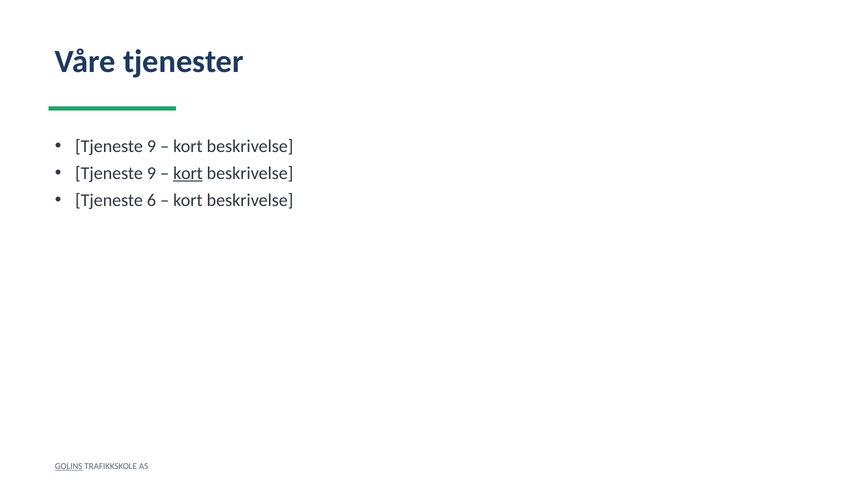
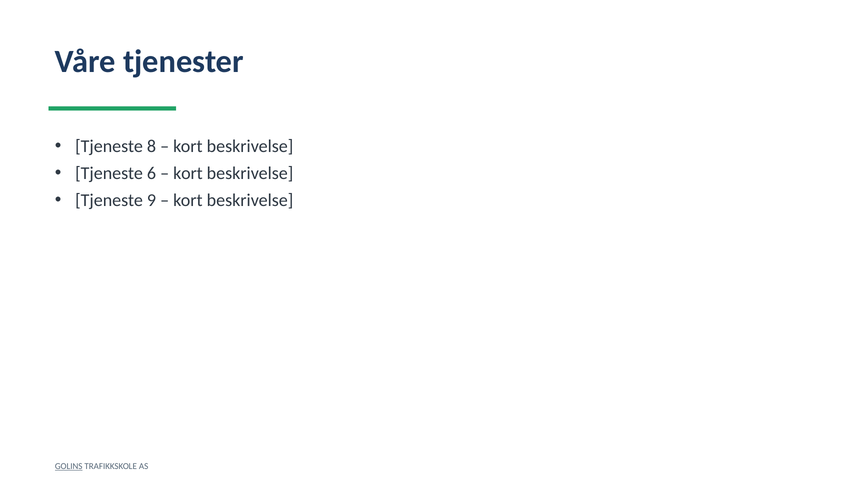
9 at (151, 146): 9 -> 8
9 at (151, 173): 9 -> 6
kort at (188, 173) underline: present -> none
6: 6 -> 9
